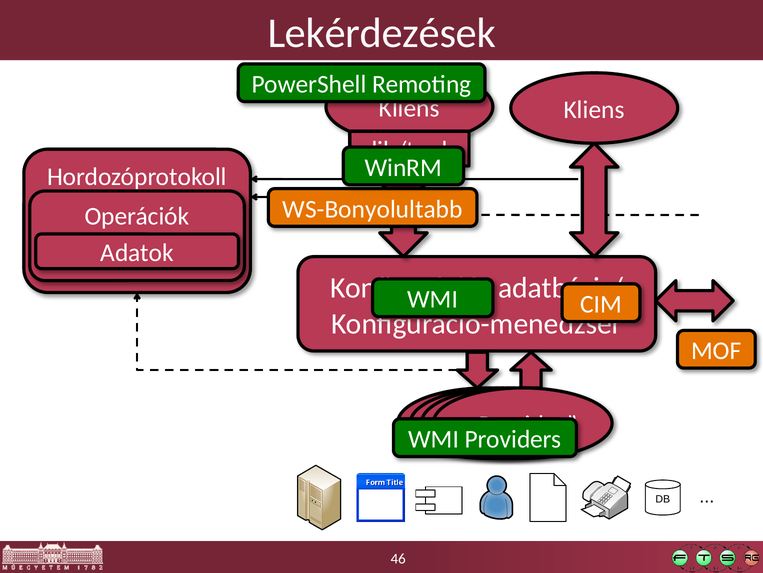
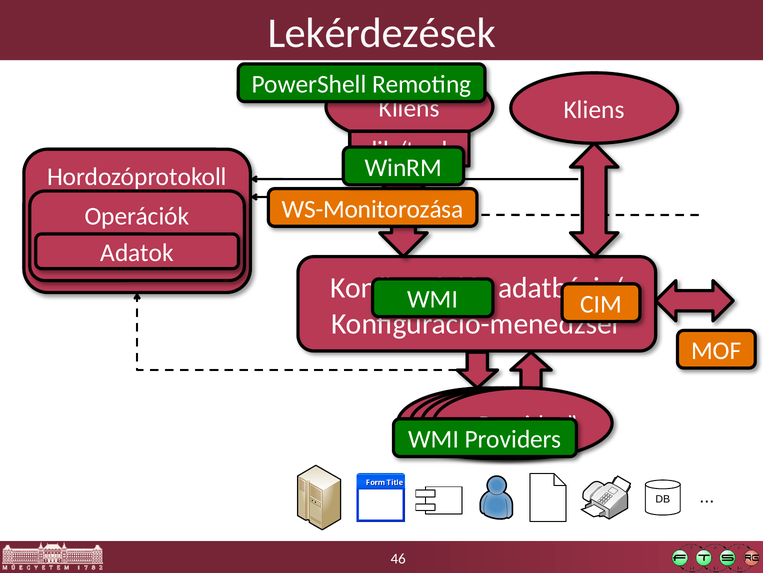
WS-Bonyolultabb: WS-Bonyolultabb -> WS-Monitorozása
